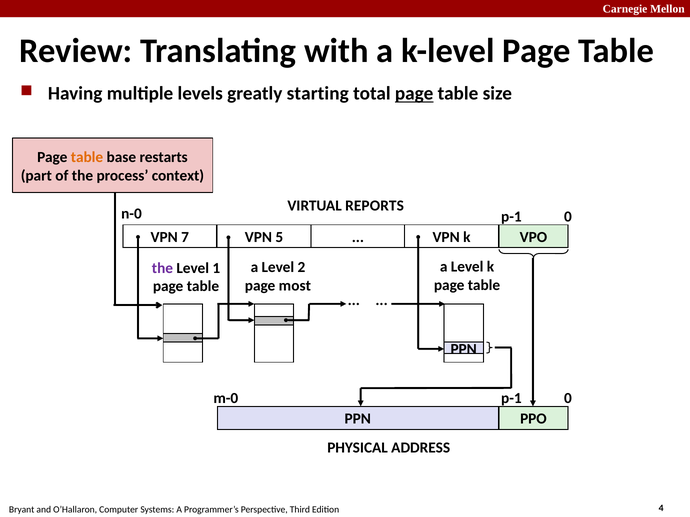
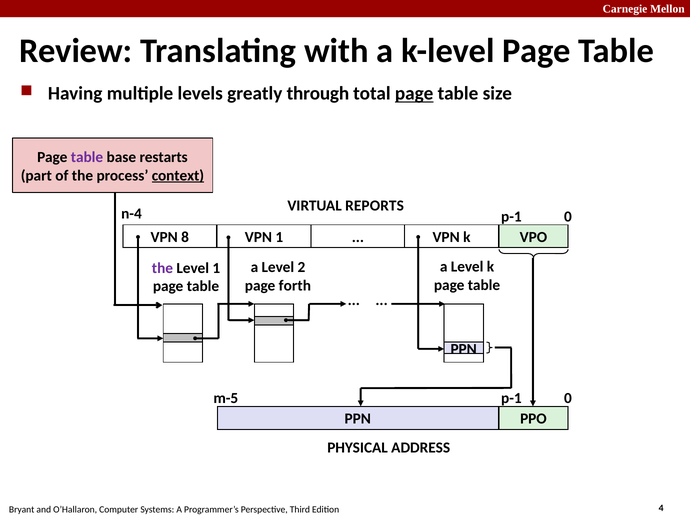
starting: starting -> through
table at (87, 157) colour: orange -> purple
context underline: none -> present
n-0: n-0 -> n-4
7: 7 -> 8
VPN 5: 5 -> 1
most: most -> forth
m-0: m-0 -> m-5
